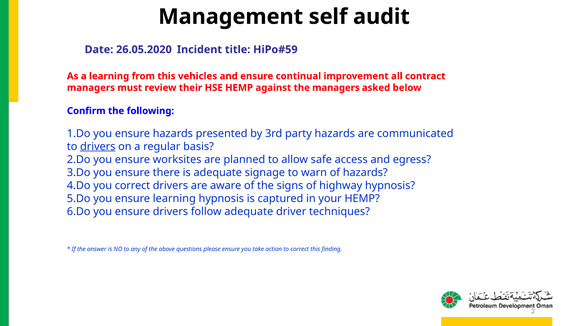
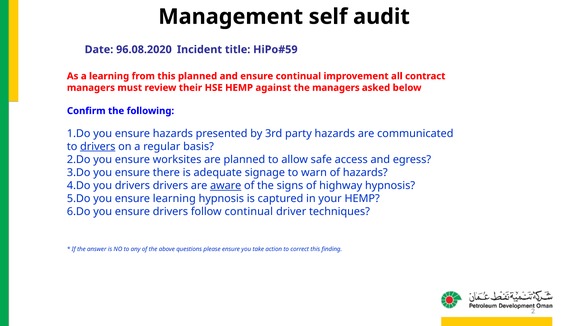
26.05.2020: 26.05.2020 -> 96.08.2020
this vehicles: vehicles -> planned
you correct: correct -> drivers
aware underline: none -> present
follow adequate: adequate -> continual
